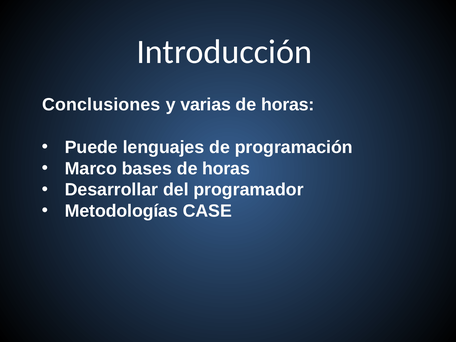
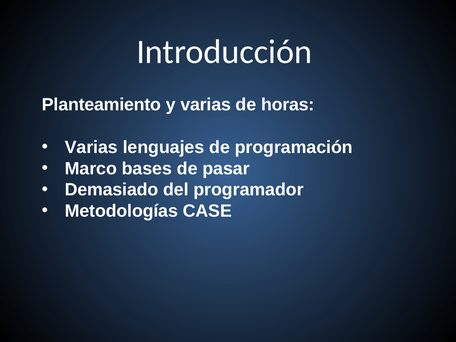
Conclusiones: Conclusiones -> Planteamiento
Puede at (91, 147): Puede -> Varias
bases de horas: horas -> pasar
Desarrollar: Desarrollar -> Demasiado
